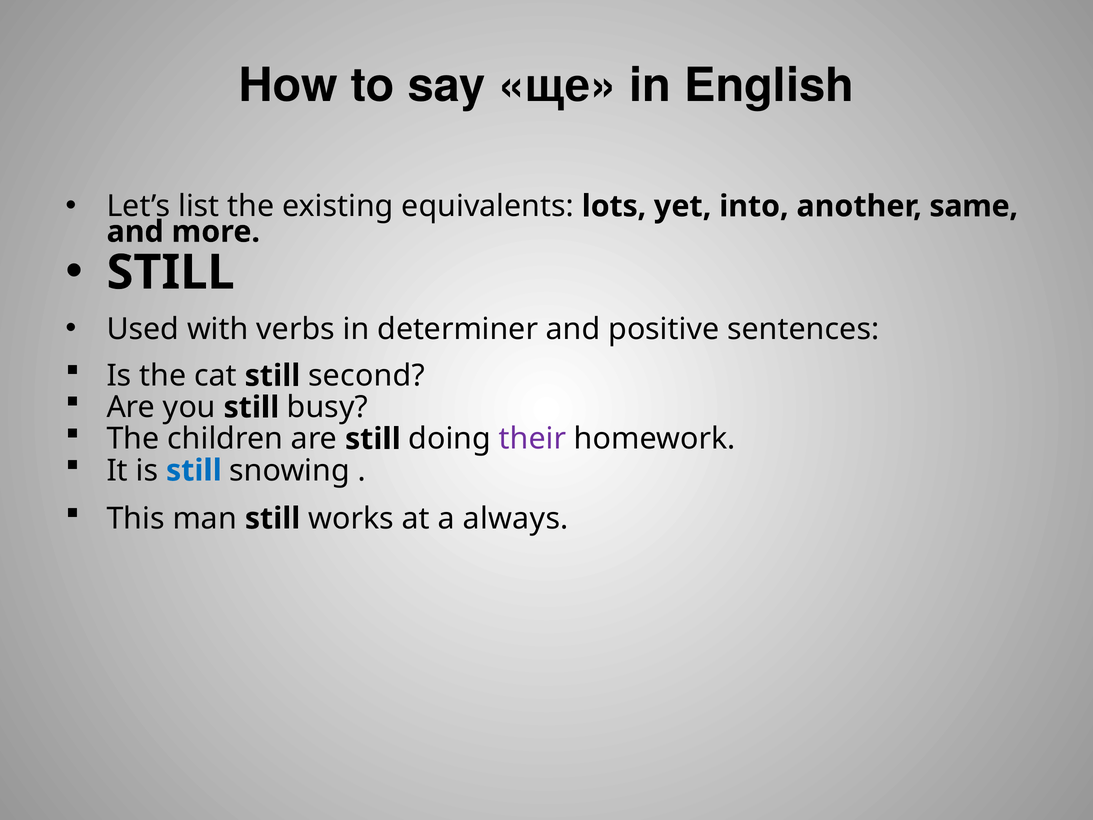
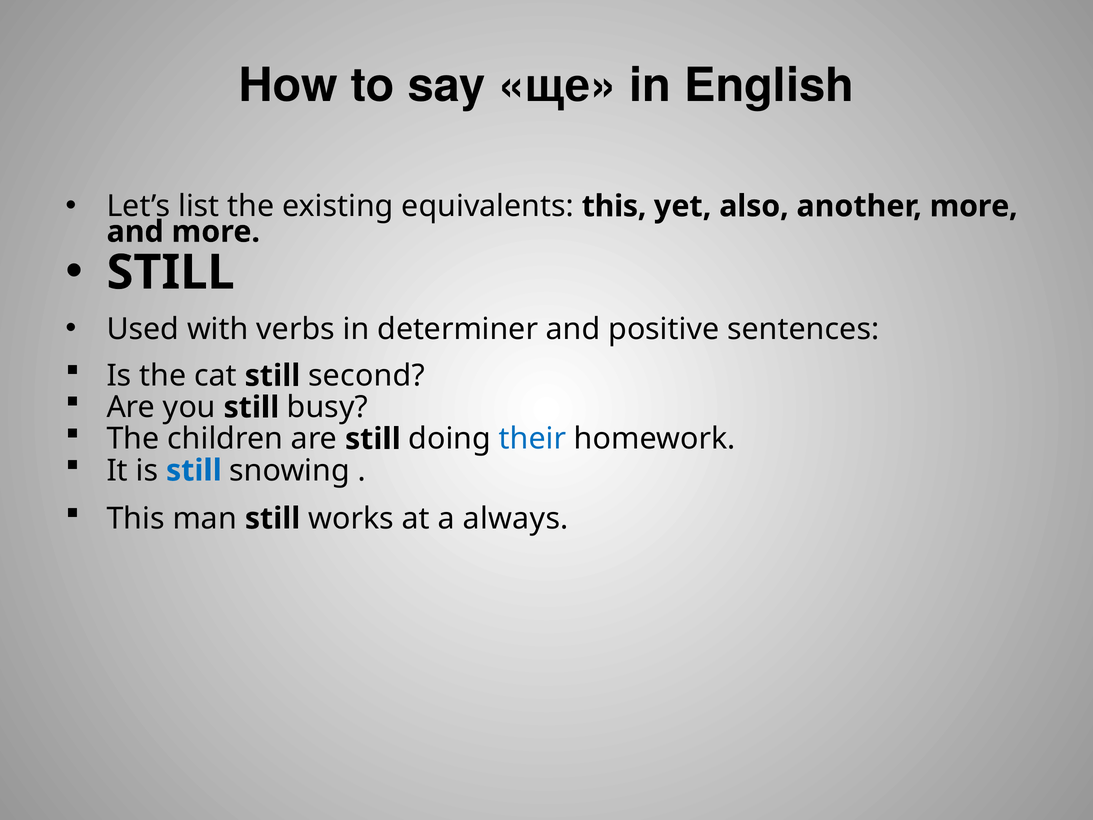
equivalents lots: lots -> this
into: into -> also
another same: same -> more
their colour: purple -> blue
